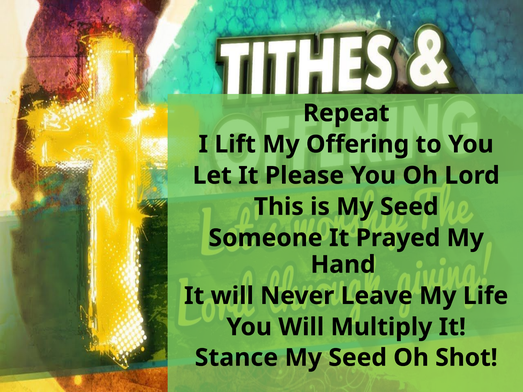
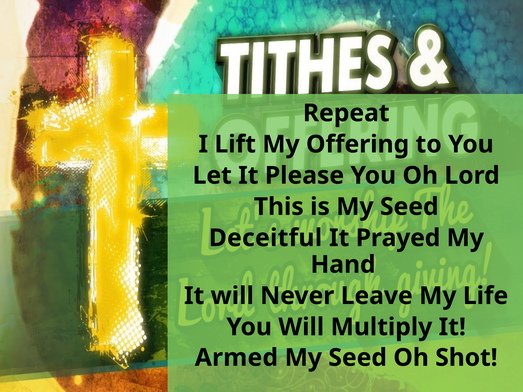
Someone: Someone -> Deceitful
Stance: Stance -> Armed
